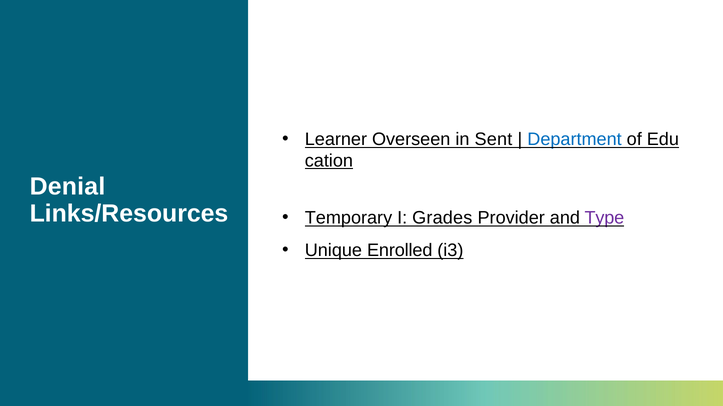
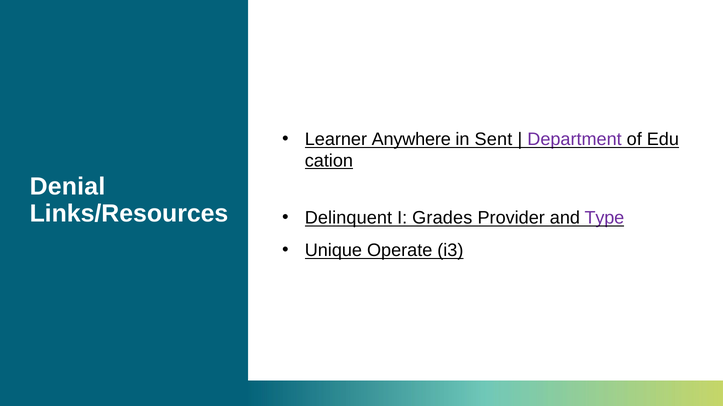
Overseen: Overseen -> Anywhere
Department colour: blue -> purple
Temporary: Temporary -> Delinquent
Enrolled: Enrolled -> Operate
